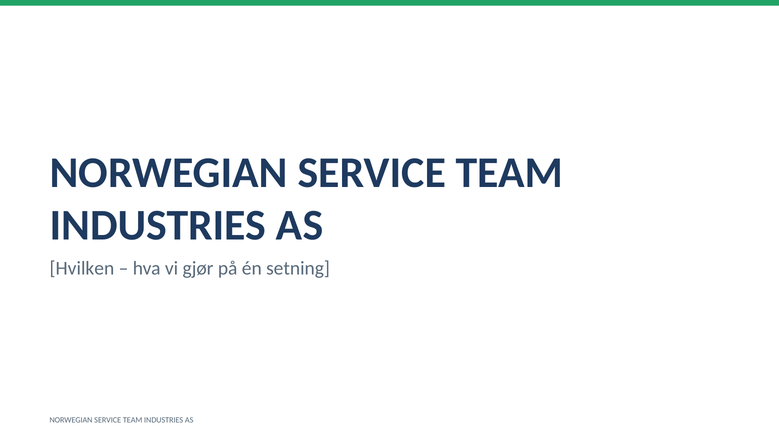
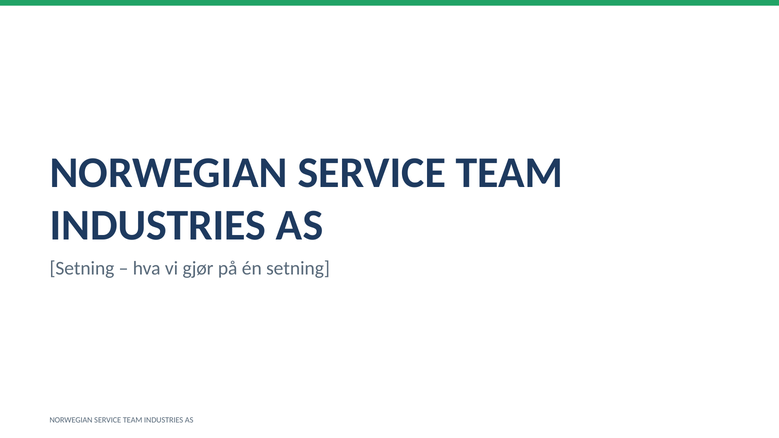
Hvilken at (82, 268): Hvilken -> Setning
